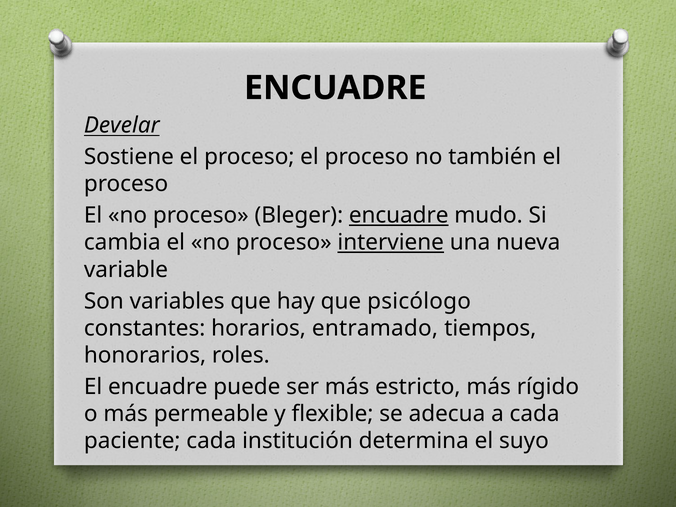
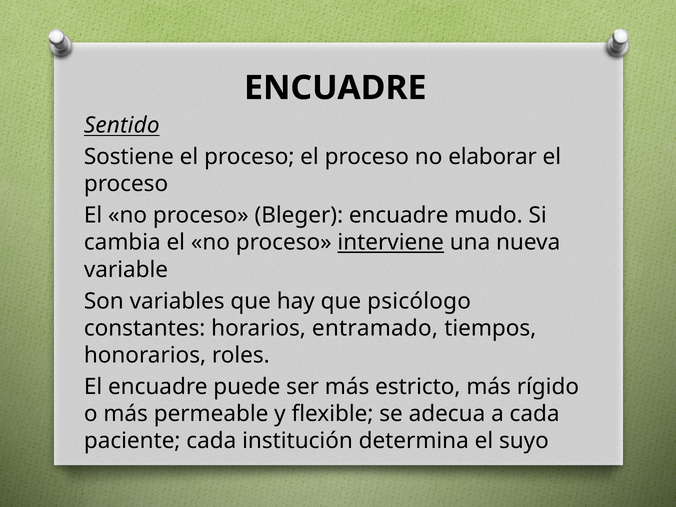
Develar: Develar -> Sentido
también: también -> elaborar
encuadre at (399, 216) underline: present -> none
